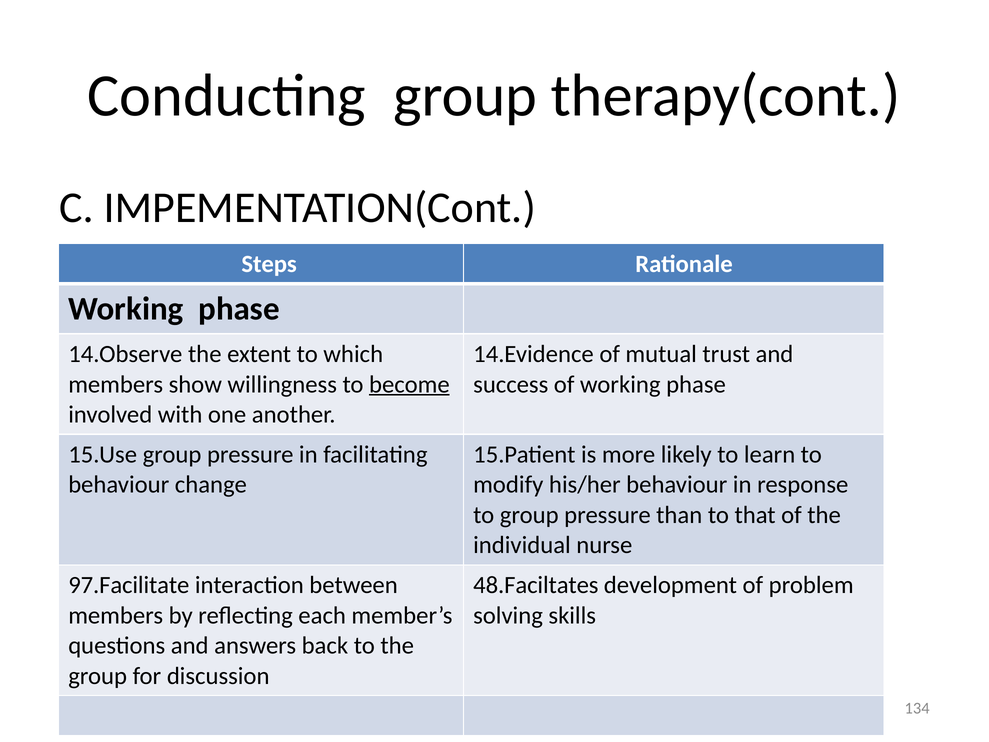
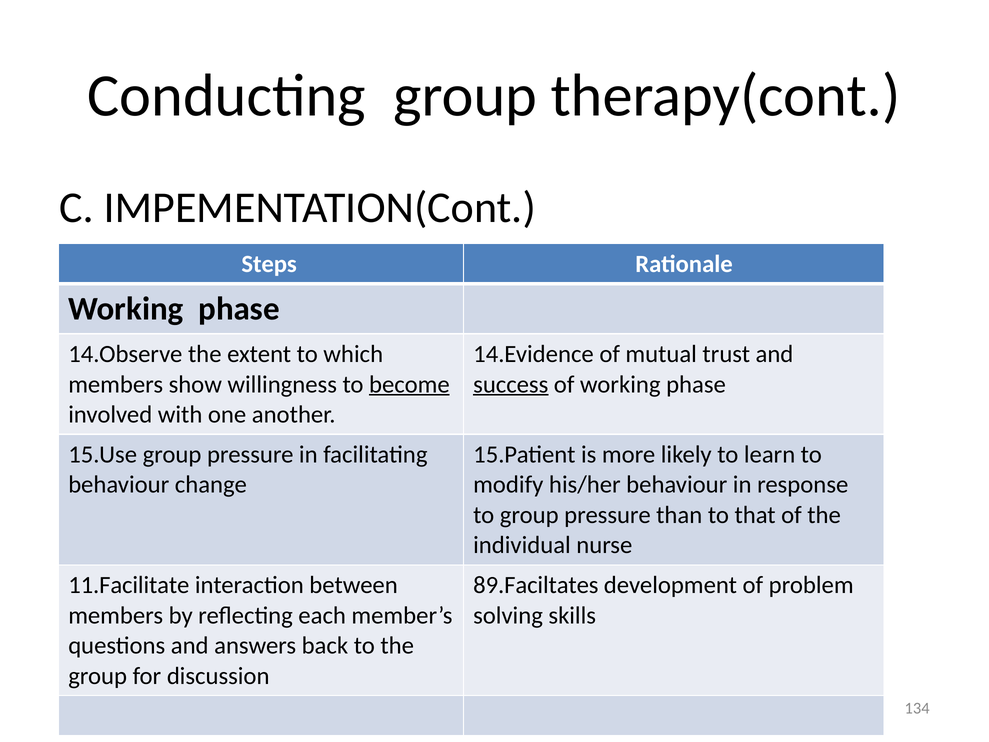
success underline: none -> present
97.Facilitate: 97.Facilitate -> 11.Facilitate
48.Faciltates: 48.Faciltates -> 89.Faciltates
